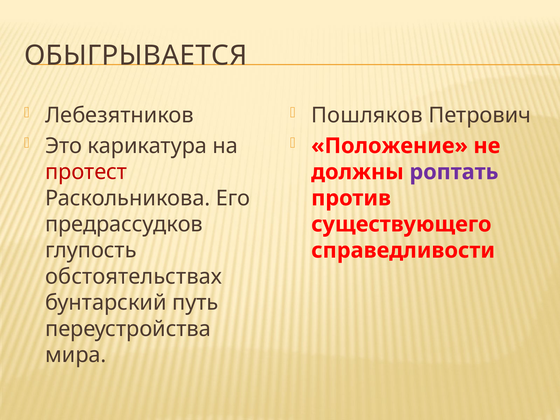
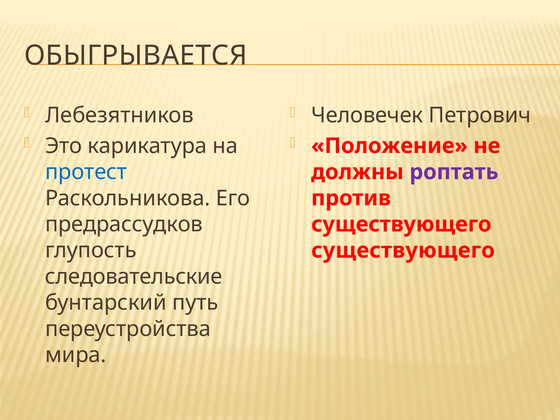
Пошляков: Пошляков -> Человечек
протест colour: red -> blue
справедливости at (403, 250): справедливости -> существующего
обстоятельствах: обстоятельствах -> следовательские
